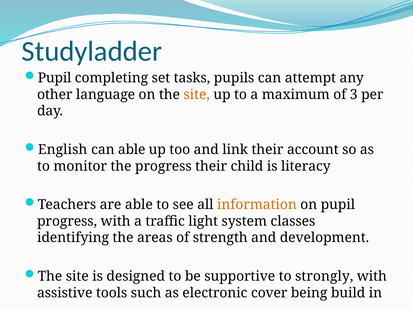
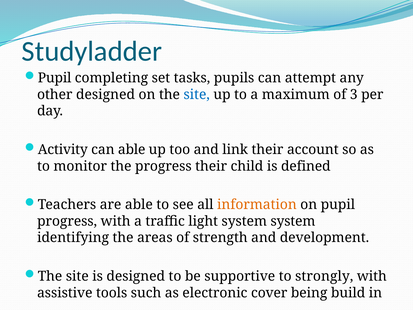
other language: language -> designed
site at (197, 94) colour: orange -> blue
English: English -> Activity
literacy: literacy -> defined
system classes: classes -> system
